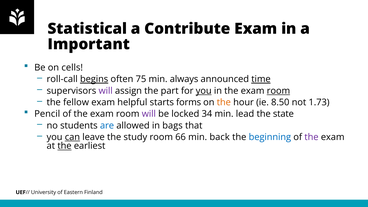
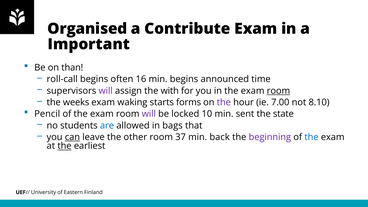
Statistical: Statistical -> Organised
cells: cells -> than
begins at (94, 79) underline: present -> none
75: 75 -> 16
min always: always -> begins
time underline: present -> none
part: part -> with
you at (204, 91) underline: present -> none
fellow: fellow -> weeks
helpful: helpful -> waking
the at (224, 102) colour: orange -> purple
8.50: 8.50 -> 7.00
1.73: 1.73 -> 8.10
34: 34 -> 10
lead: lead -> sent
study: study -> other
66: 66 -> 37
beginning colour: blue -> purple
the at (311, 137) colour: purple -> blue
